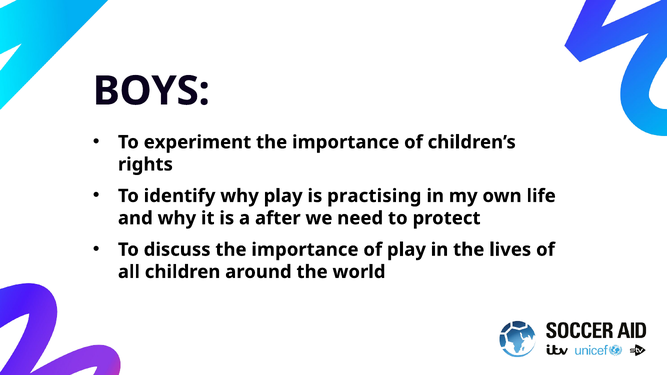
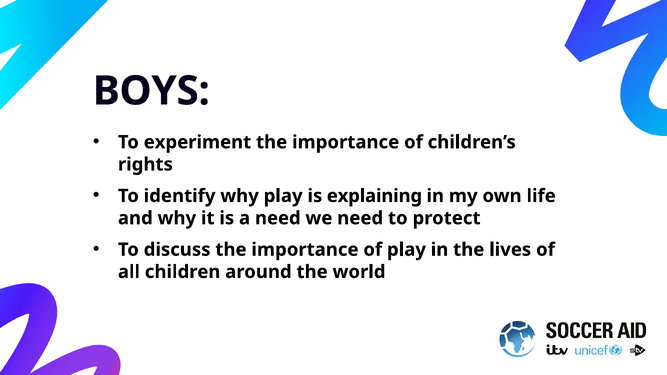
practising: practising -> explaining
a after: after -> need
